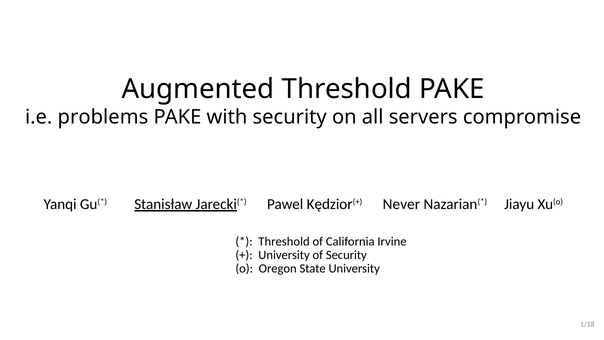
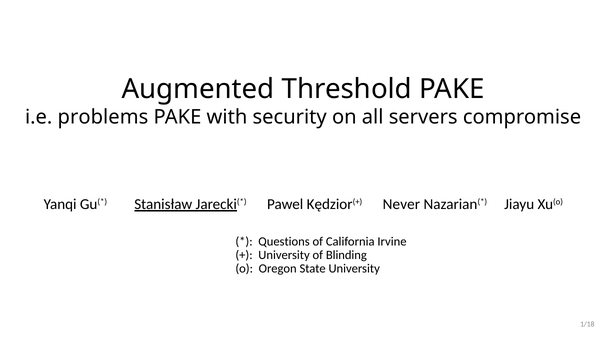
Threshold at (284, 241): Threshold -> Questions
of Security: Security -> Blinding
